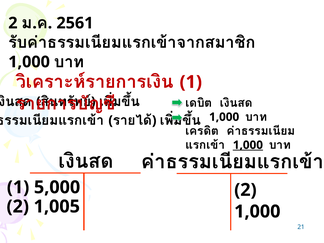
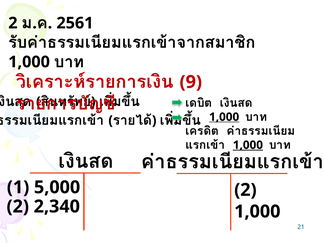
1 at (191, 82): 1 -> 9
1,000 at (224, 117) underline: none -> present
1,005: 1,005 -> 2,340
